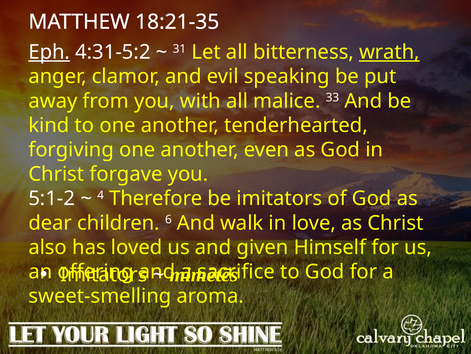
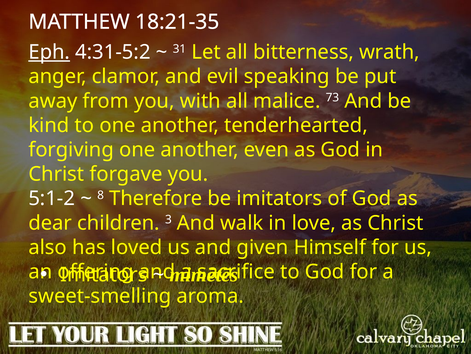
wrath underline: present -> none
33: 33 -> 73
4: 4 -> 8
6: 6 -> 3
